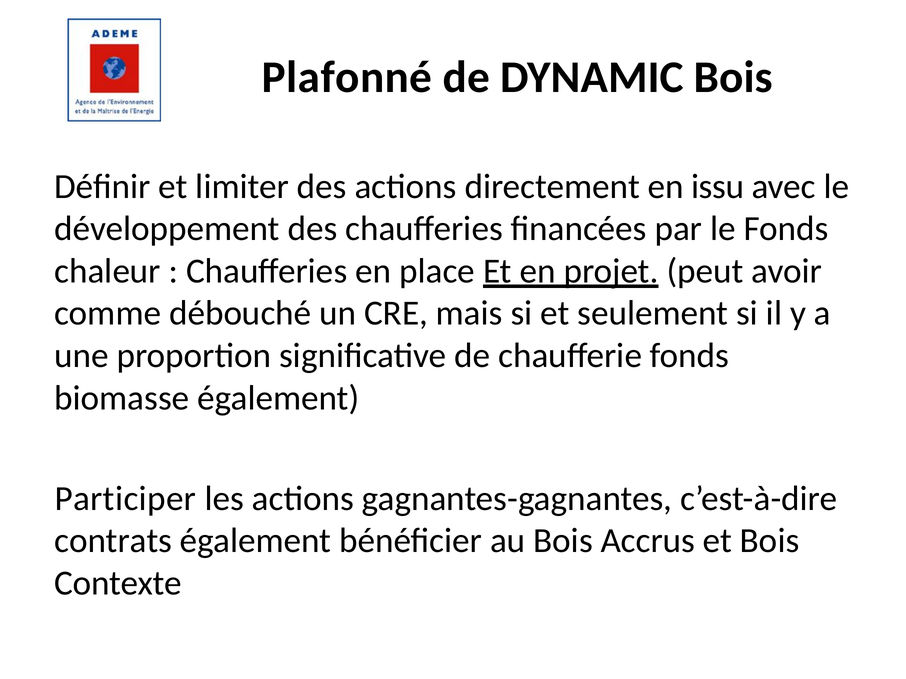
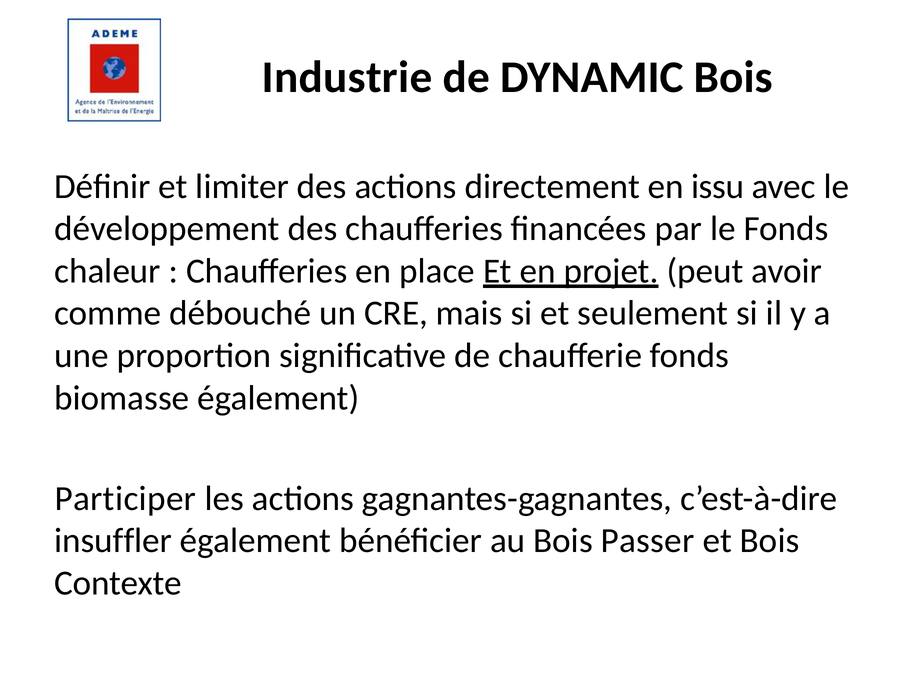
Plafonné: Plafonné -> Industrie
contrats: contrats -> insuffler
Accrus: Accrus -> Passer
